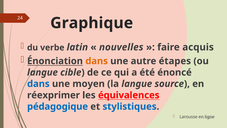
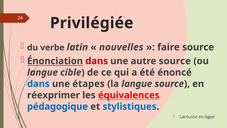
Graphique: Graphique -> Privilégiée
faire acquis: acquis -> source
dans at (97, 61) colour: orange -> red
autre étapes: étapes -> source
moyen: moyen -> étapes
